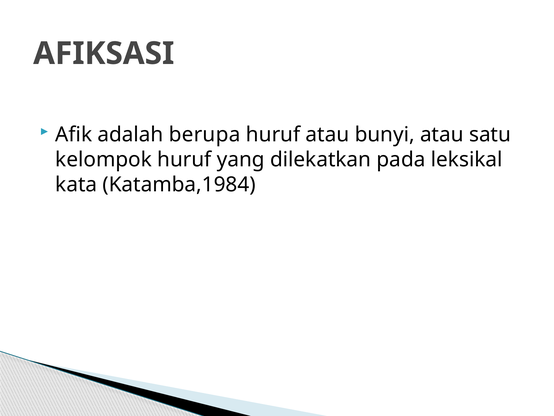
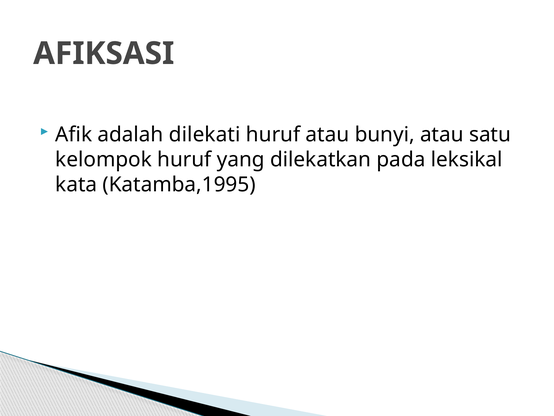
berupa: berupa -> dilekati
Katamba,1984: Katamba,1984 -> Katamba,1995
